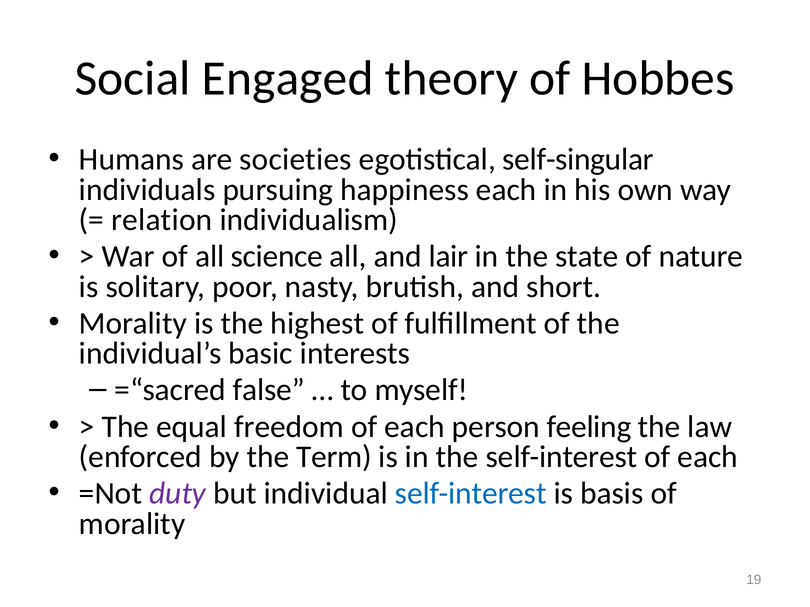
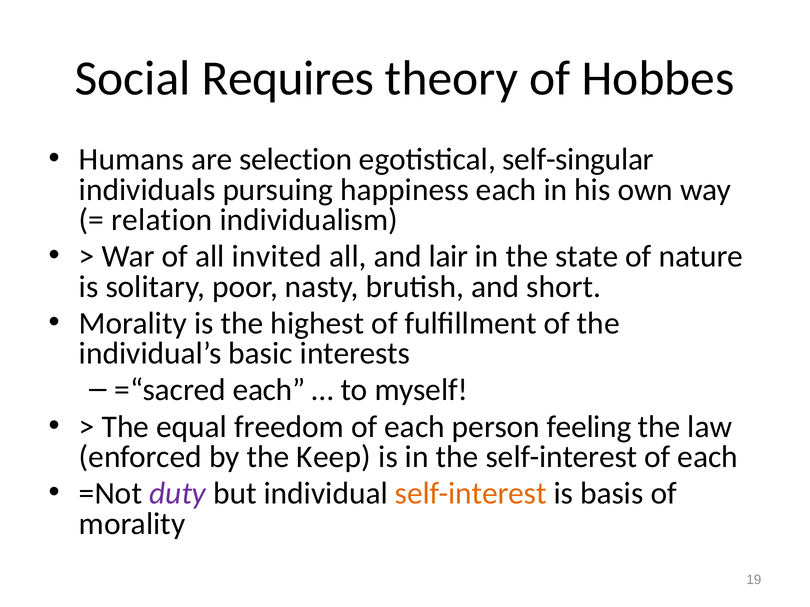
Engaged: Engaged -> Requires
societies: societies -> selection
science: science -> invited
=“sacred false: false -> each
Term: Term -> Keep
self-interest at (471, 494) colour: blue -> orange
